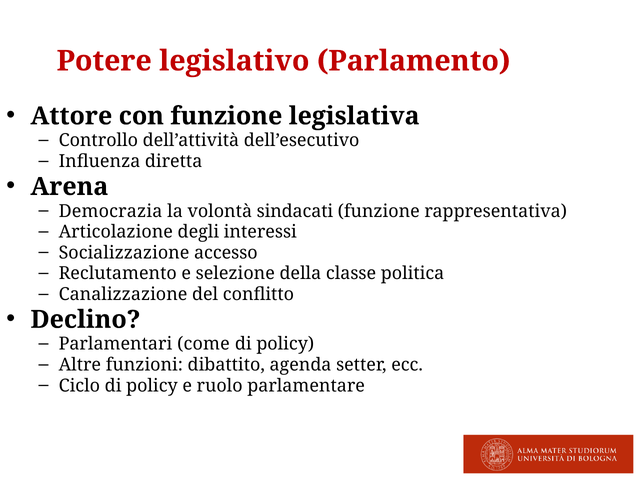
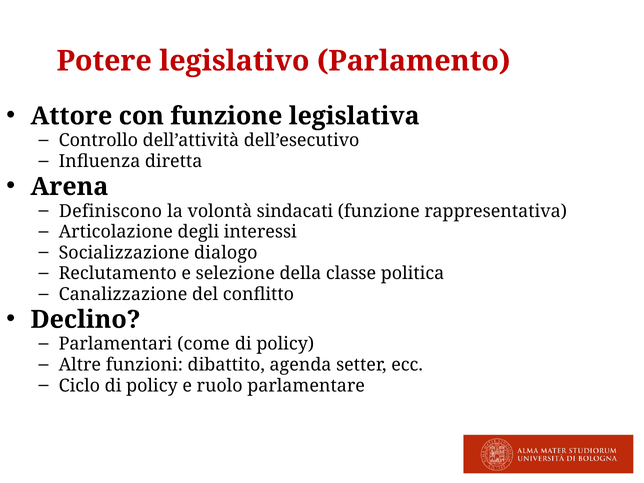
Democrazia: Democrazia -> Definiscono
accesso: accesso -> dialogo
